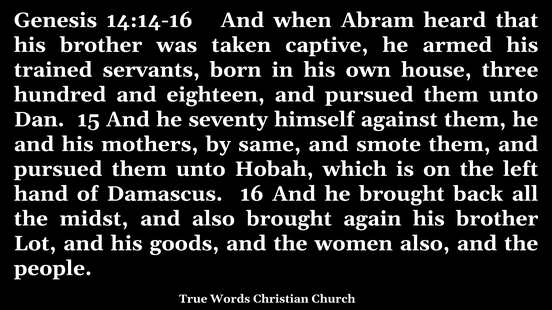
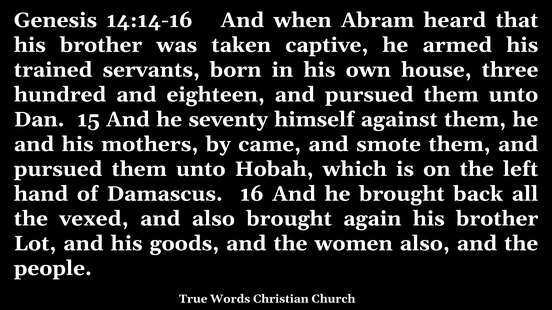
same: same -> came
midst: midst -> vexed
